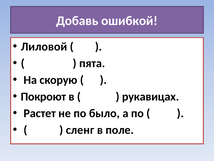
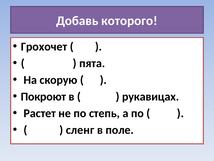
ошибкой: ошибкой -> которого
Лиловой: Лиловой -> Грохочет
было: было -> степь
